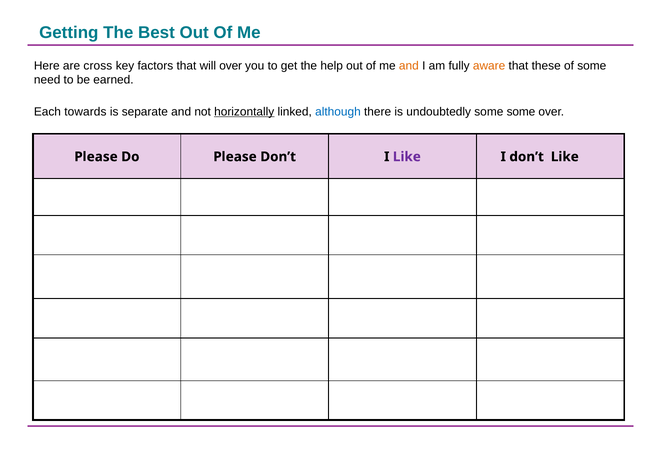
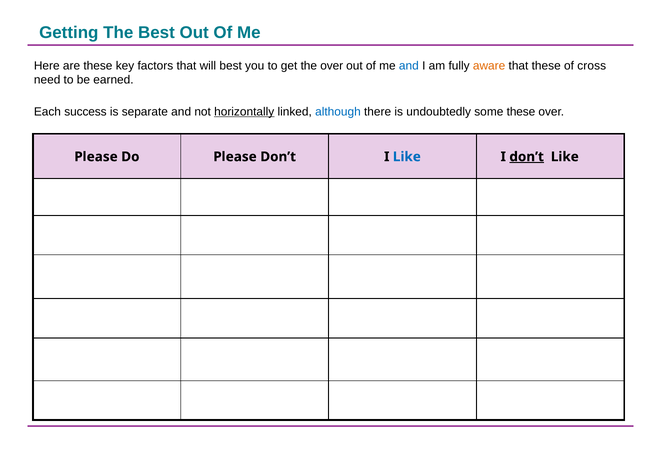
are cross: cross -> these
will over: over -> best
the help: help -> over
and at (409, 66) colour: orange -> blue
of some: some -> cross
towards: towards -> success
some some: some -> these
Like at (407, 157) colour: purple -> blue
don’t at (527, 157) underline: none -> present
